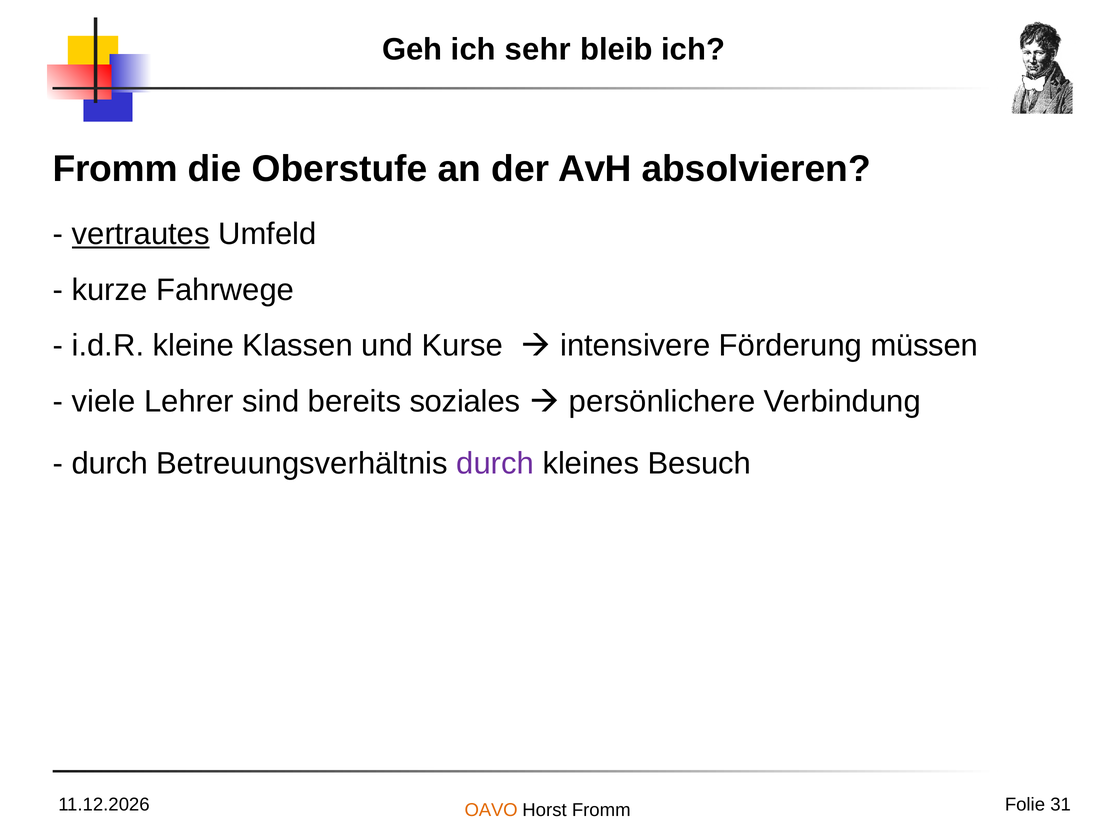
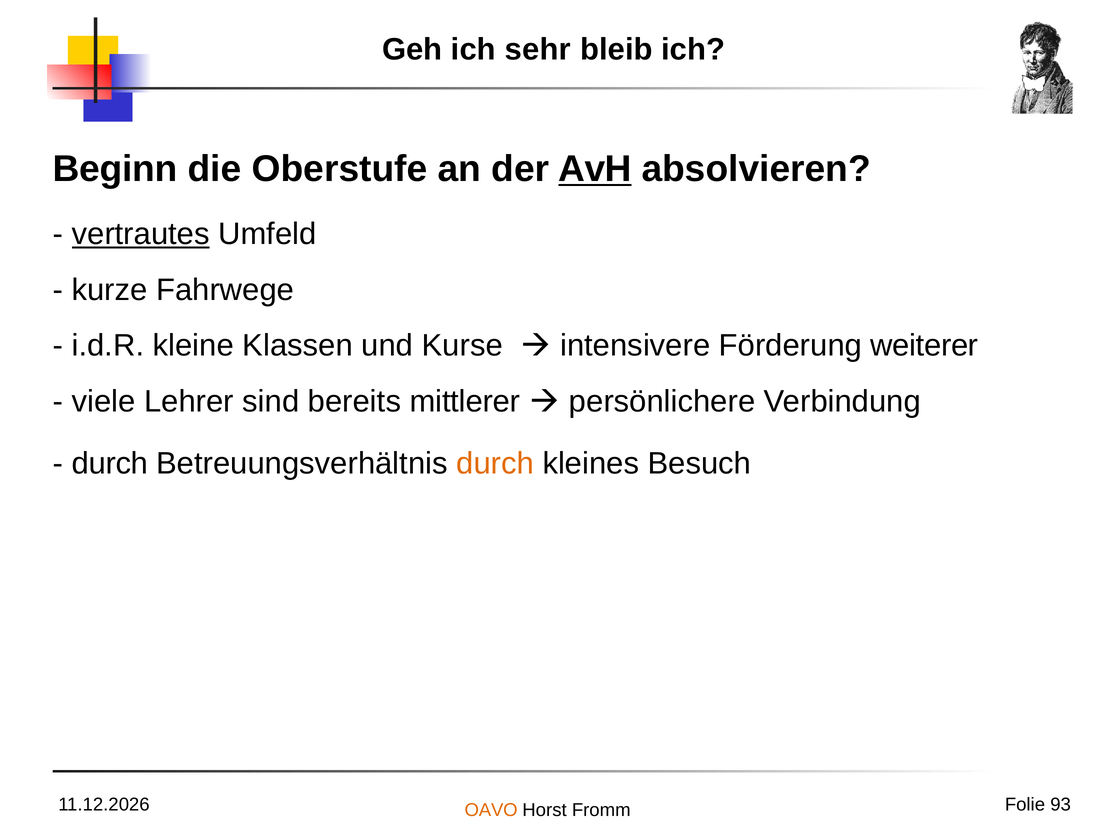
Fromm at (115, 169): Fromm -> Beginn
AvH underline: none -> present
müssen: müssen -> weiterer
soziales: soziales -> mittlerer
durch at (495, 464) colour: purple -> orange
31: 31 -> 93
